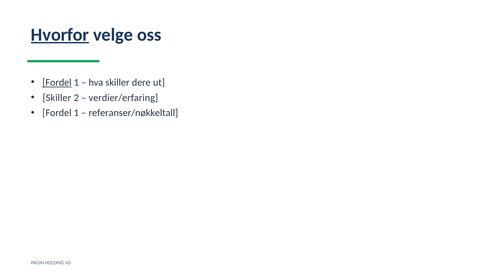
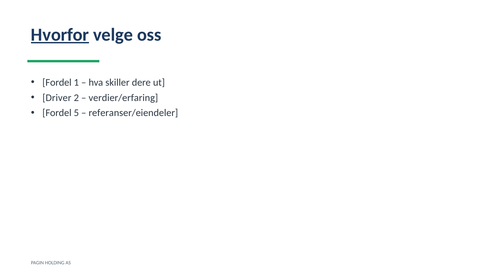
Fordel at (57, 82) underline: present -> none
Skiller at (57, 98): Skiller -> Driver
1 at (76, 113): 1 -> 5
referanser/nøkkeltall: referanser/nøkkeltall -> referanser/eiendeler
